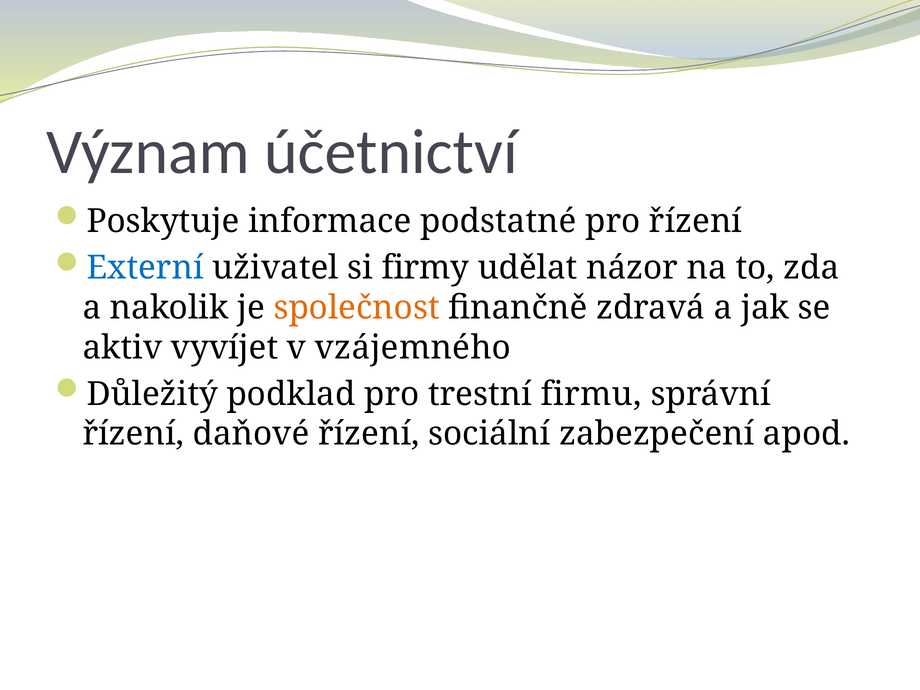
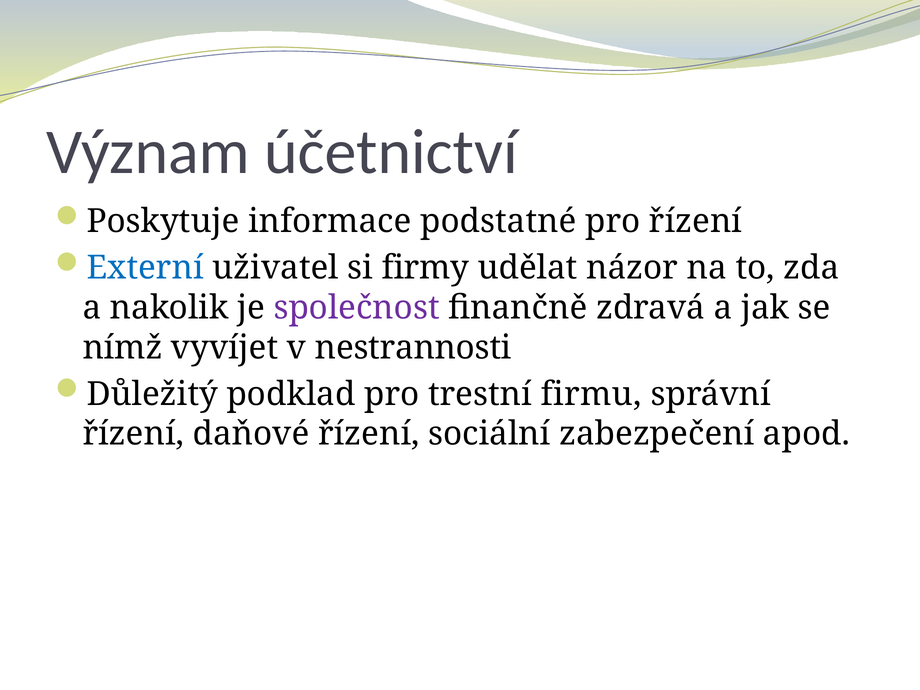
společnost colour: orange -> purple
aktiv: aktiv -> nímž
vzájemného: vzájemného -> nestrannosti
